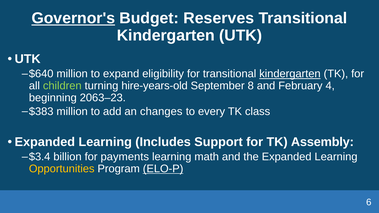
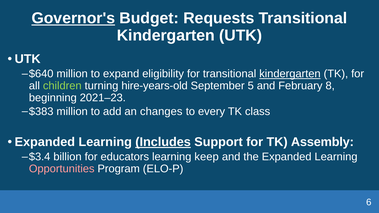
Reserves: Reserves -> Requests
8: 8 -> 5
4: 4 -> 8
2063–23: 2063–23 -> 2021–23
Includes underline: none -> present
payments: payments -> educators
math: math -> keep
Opportunities colour: yellow -> pink
ELO-P underline: present -> none
